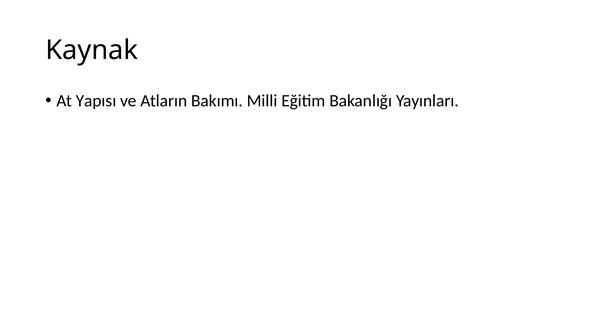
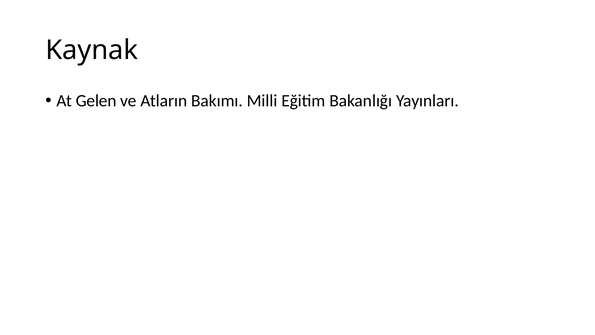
Yapısı: Yapısı -> Gelen
